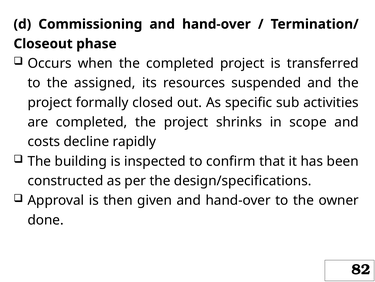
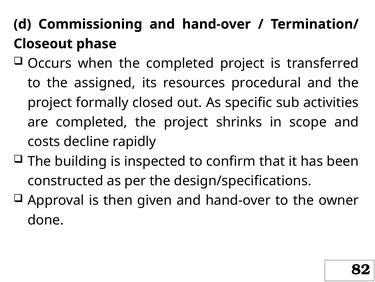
suspended: suspended -> procedural
